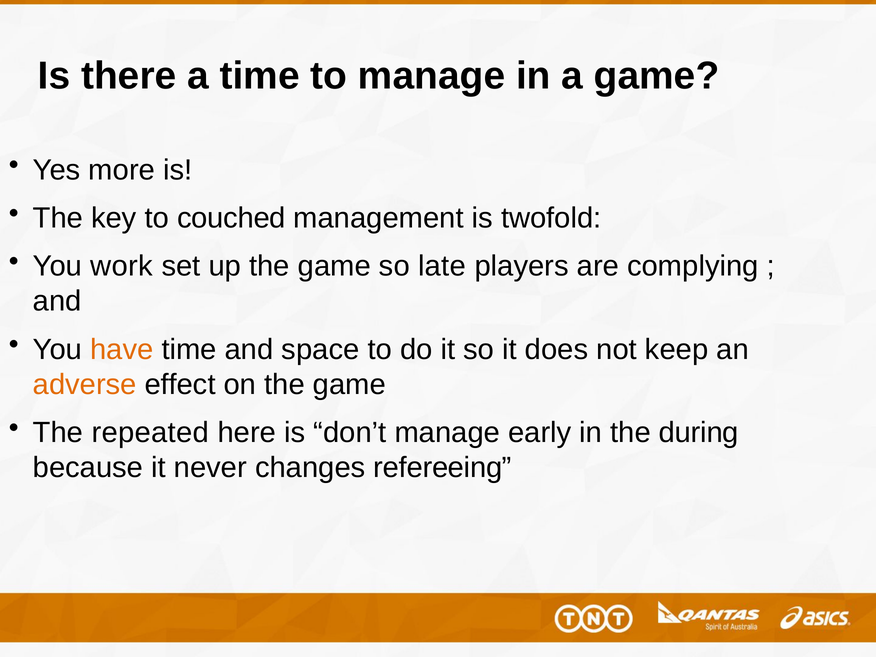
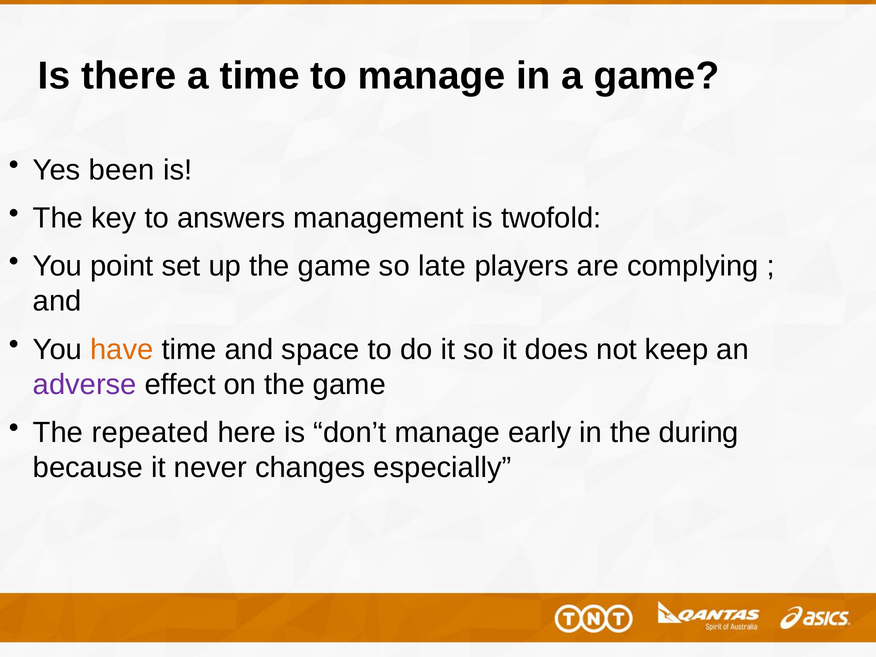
more: more -> been
couched: couched -> answers
work: work -> point
adverse colour: orange -> purple
refereeing: refereeing -> especially
